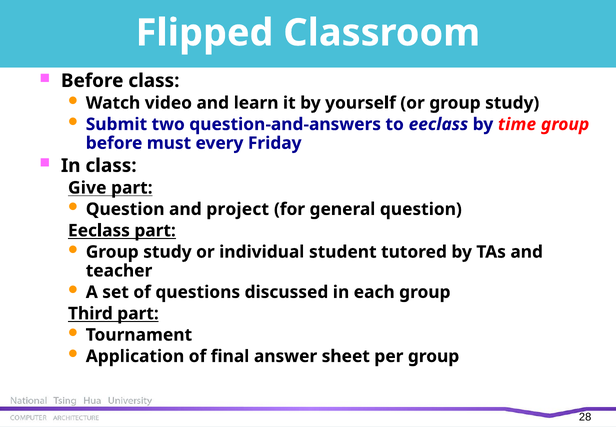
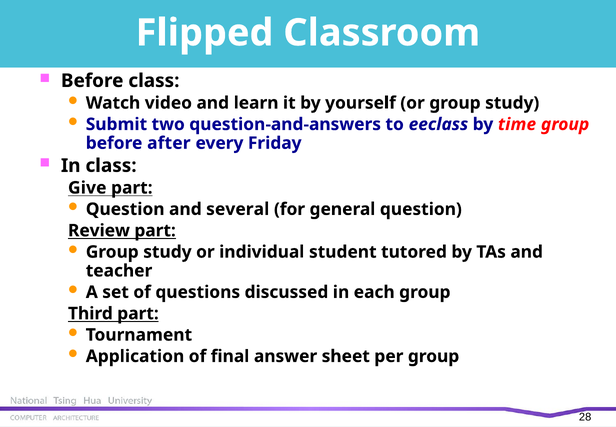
must: must -> after
project: project -> several
Eeclass at (99, 230): Eeclass -> Review
